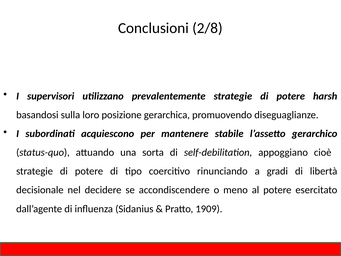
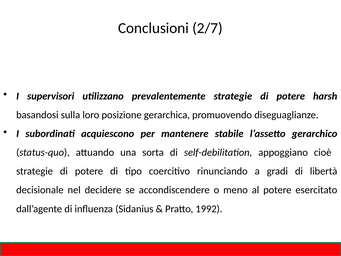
2/8: 2/8 -> 2/7
1909: 1909 -> 1992
